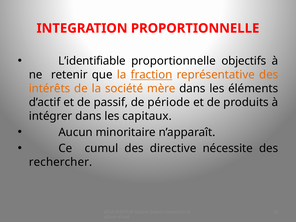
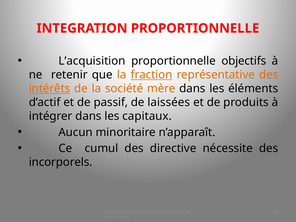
L’identifiable: L’identifiable -> L’acquisition
intérêts underline: none -> present
période: période -> laissées
rechercher: rechercher -> incorporels
